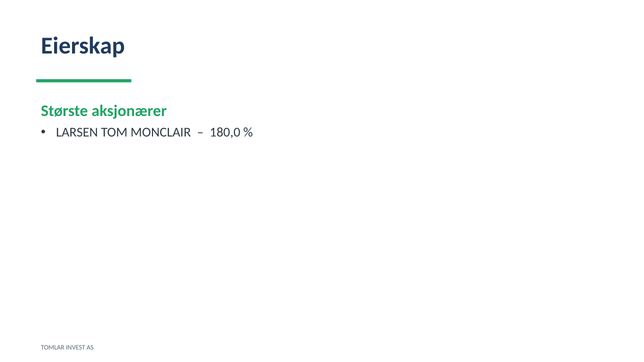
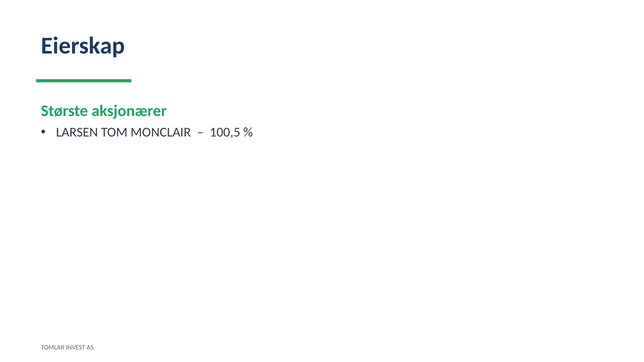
180,0: 180,0 -> 100,5
